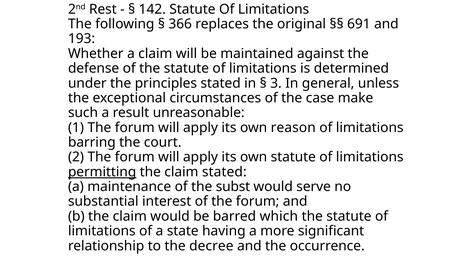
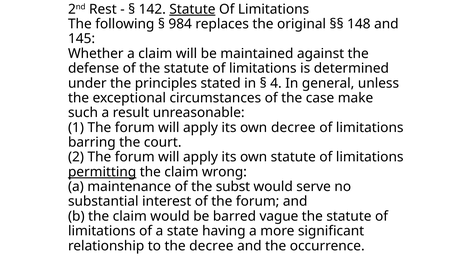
Statute at (192, 9) underline: none -> present
366: 366 -> 984
691: 691 -> 148
193: 193 -> 145
3: 3 -> 4
own reason: reason -> decree
claim stated: stated -> wrong
which: which -> vague
